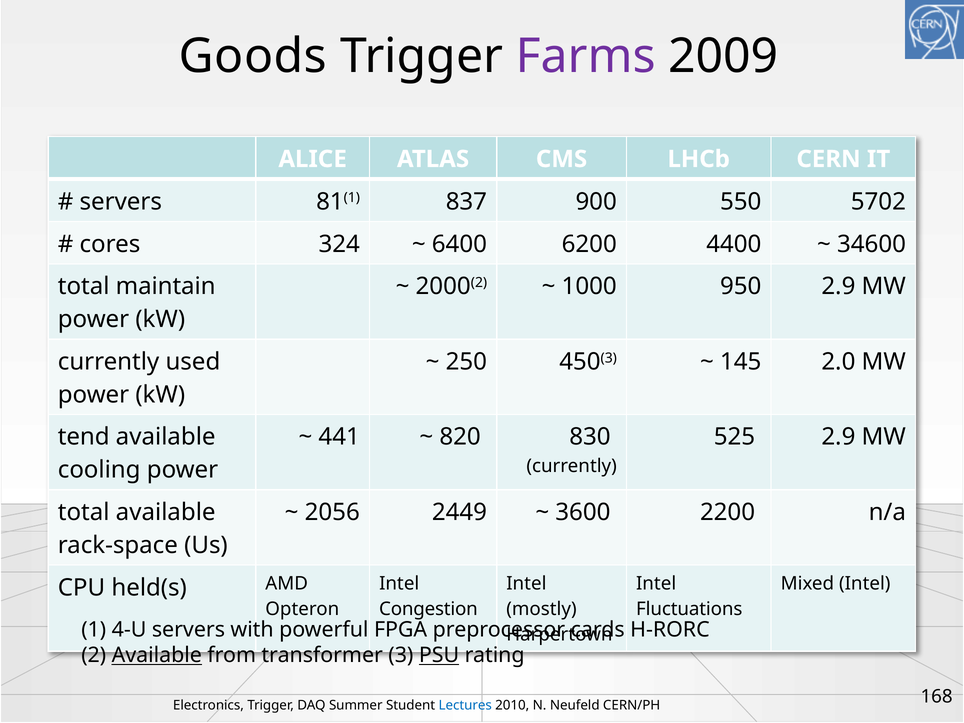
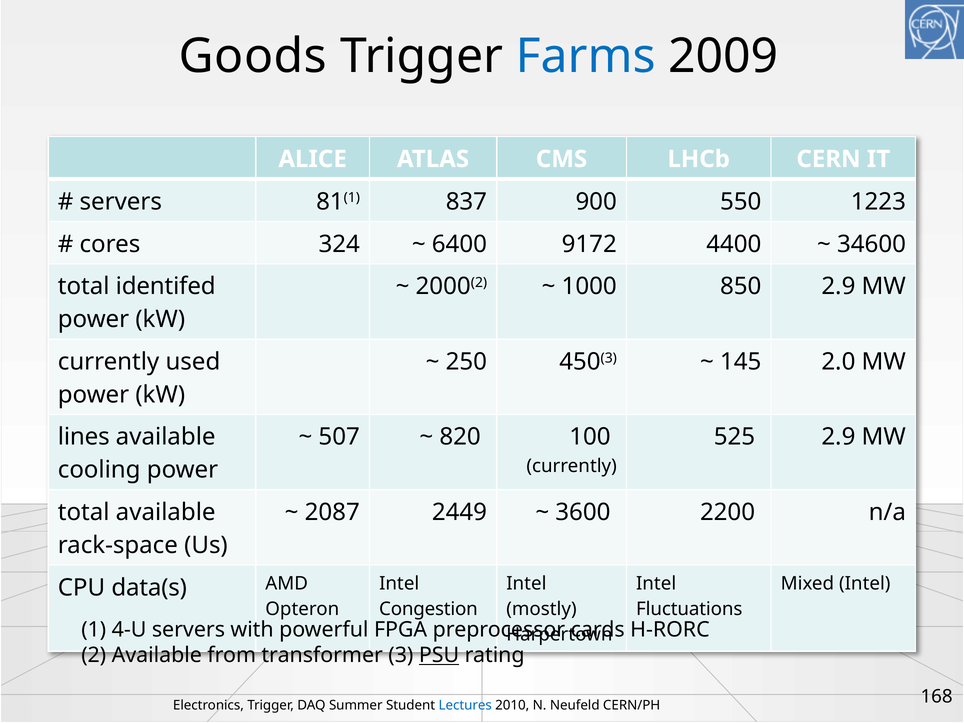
Farms colour: purple -> blue
5702: 5702 -> 1223
6200: 6200 -> 9172
maintain: maintain -> identifed
950: 950 -> 850
tend: tend -> lines
441: 441 -> 507
830: 830 -> 100
2056: 2056 -> 2087
held(s: held(s -> data(s
Available at (157, 655) underline: present -> none
